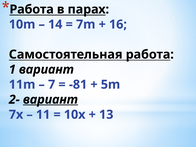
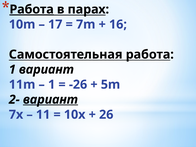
Работа at (32, 9) underline: none -> present
14: 14 -> 17
7 at (52, 85): 7 -> 1
-81: -81 -> -26
13: 13 -> 26
